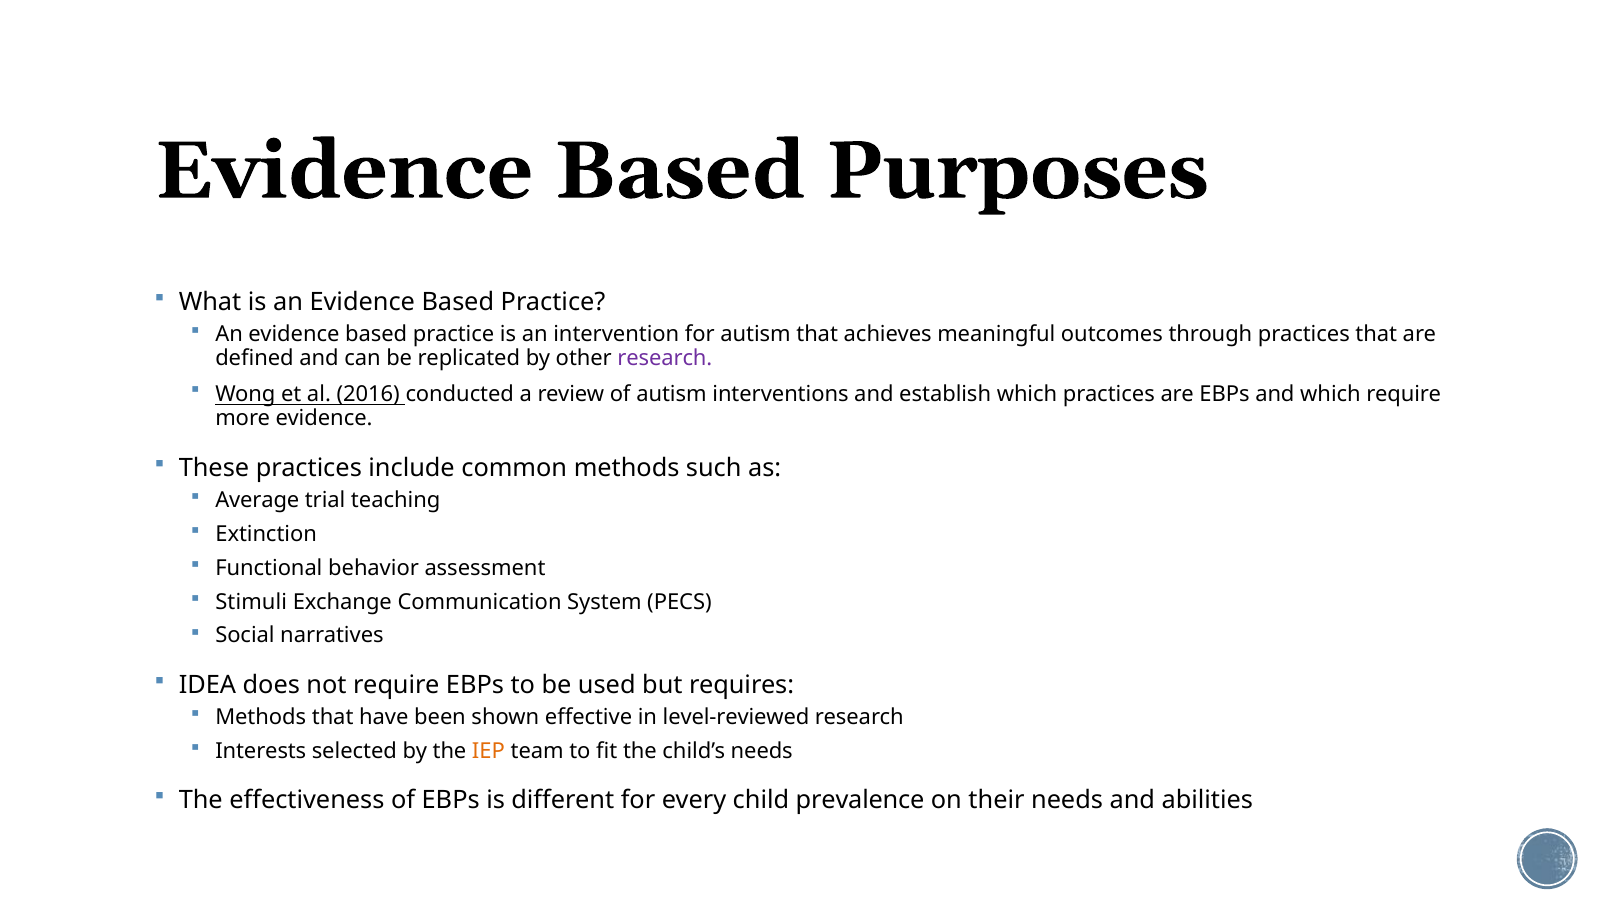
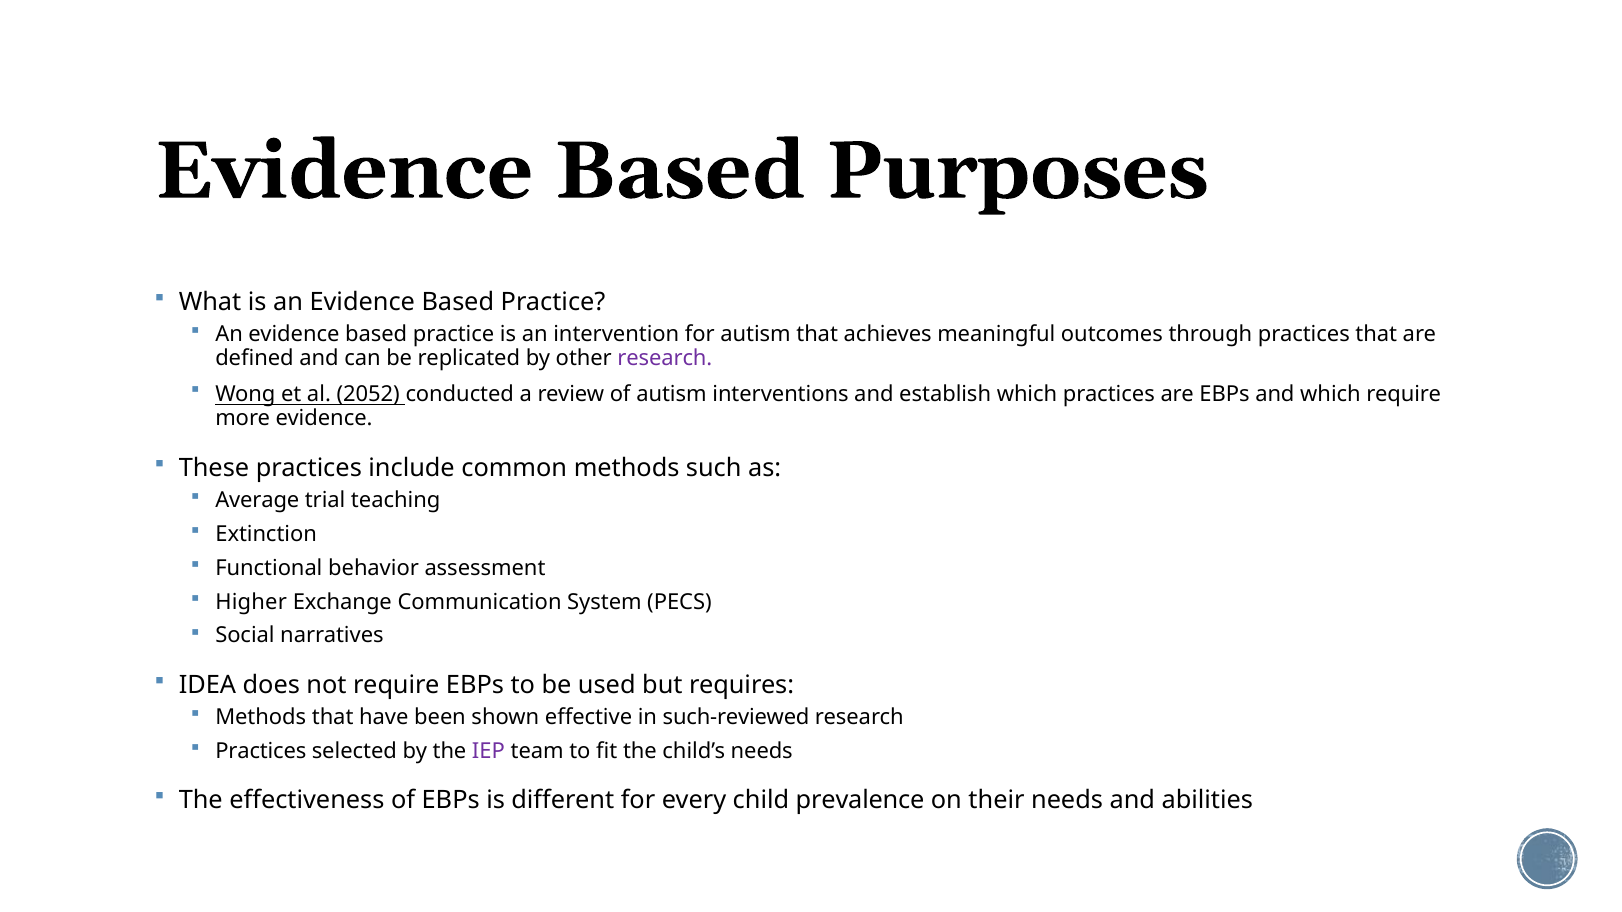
2016: 2016 -> 2052
Stimuli: Stimuli -> Higher
level-reviewed: level-reviewed -> such-reviewed
Interests at (261, 751): Interests -> Practices
IEP colour: orange -> purple
